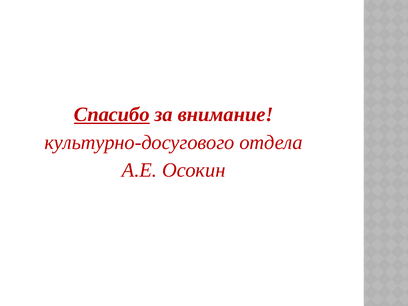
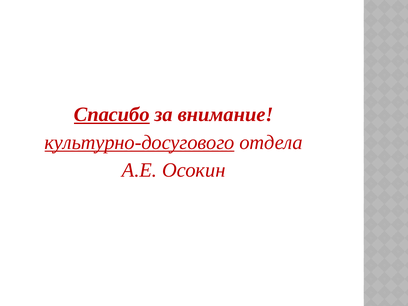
культурно-досугового underline: none -> present
